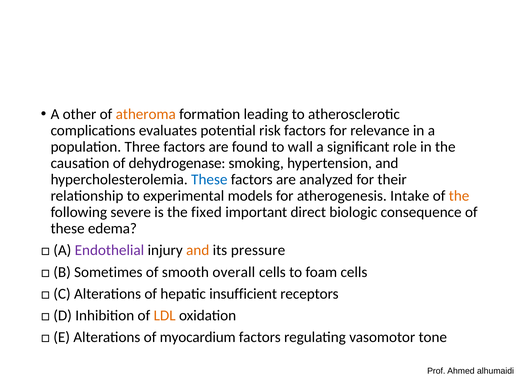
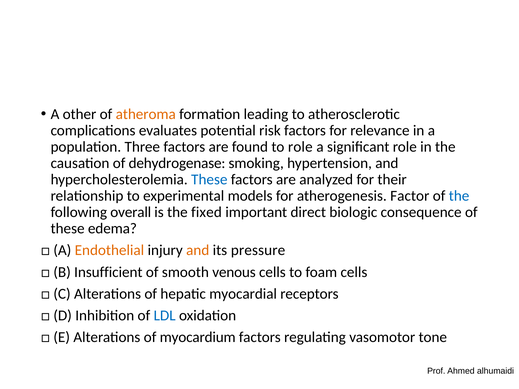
to wall: wall -> role
Intake: Intake -> Factor
the at (459, 196) colour: orange -> blue
severe: severe -> overall
Endothelial colour: purple -> orange
Sometimes: Sometimes -> Insufficient
overall: overall -> venous
insufficient: insufficient -> myocardial
LDL colour: orange -> blue
